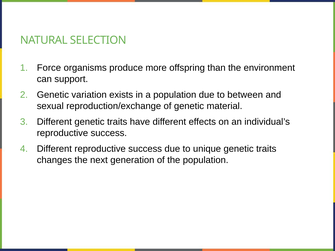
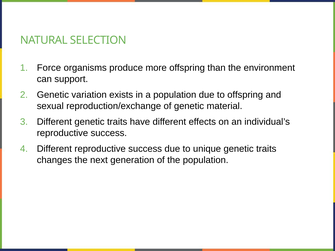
to between: between -> offspring
